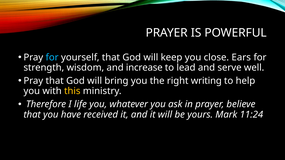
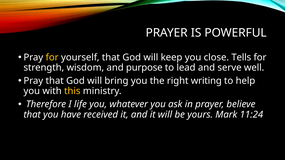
for at (52, 57) colour: light blue -> yellow
Ears: Ears -> Tells
increase: increase -> purpose
